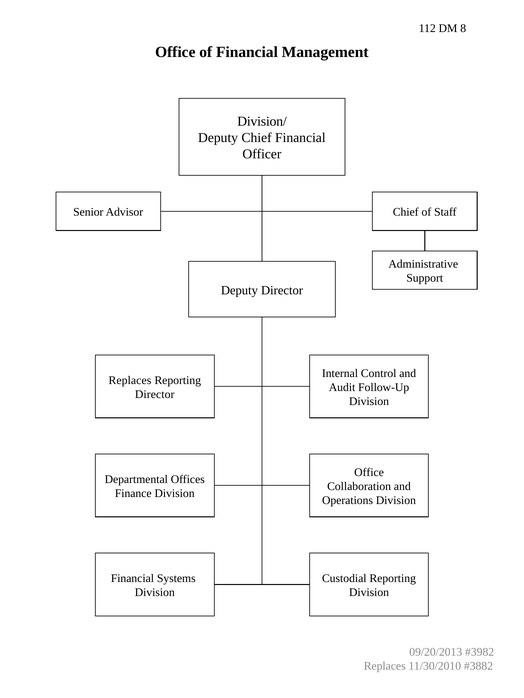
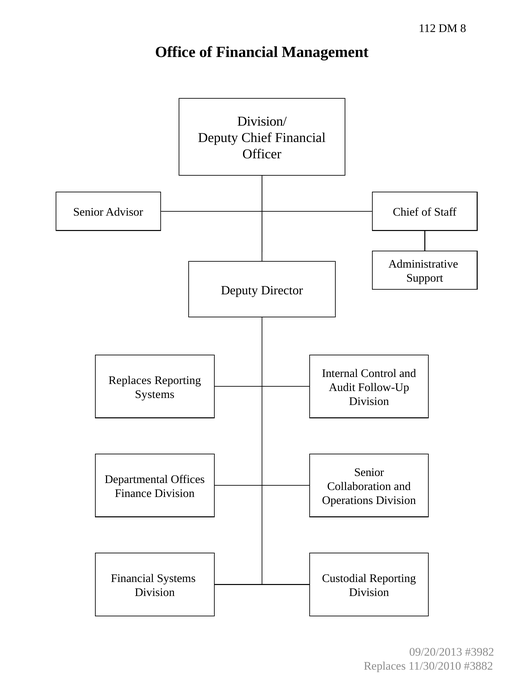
Director at (155, 395): Director -> Systems
Office at (369, 473): Office -> Senior
